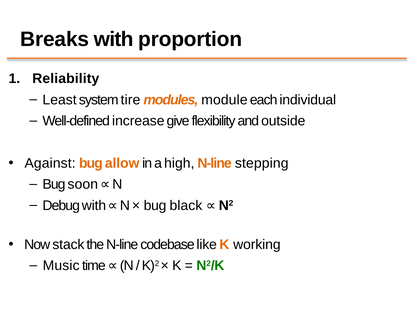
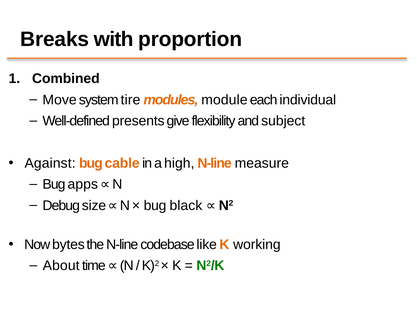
Reliability: Reliability -> Combined
Least: Least -> Move
increase: increase -> presents
outside: outside -> subject
allow: allow -> cable
stepping: stepping -> measure
soon: soon -> apps
Debug with: with -> size
stack: stack -> bytes
Music: Music -> About
